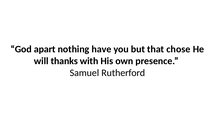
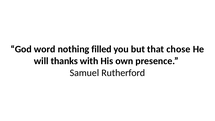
apart: apart -> word
have: have -> filled
